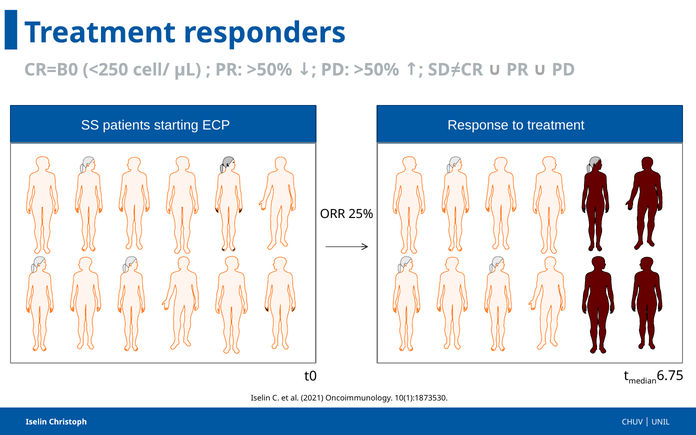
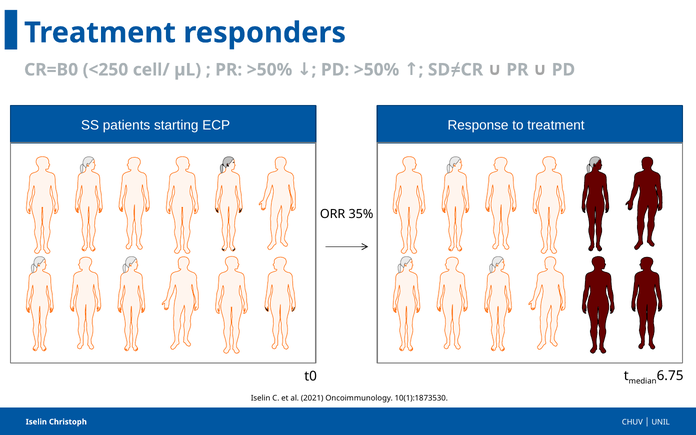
25%: 25% -> 35%
